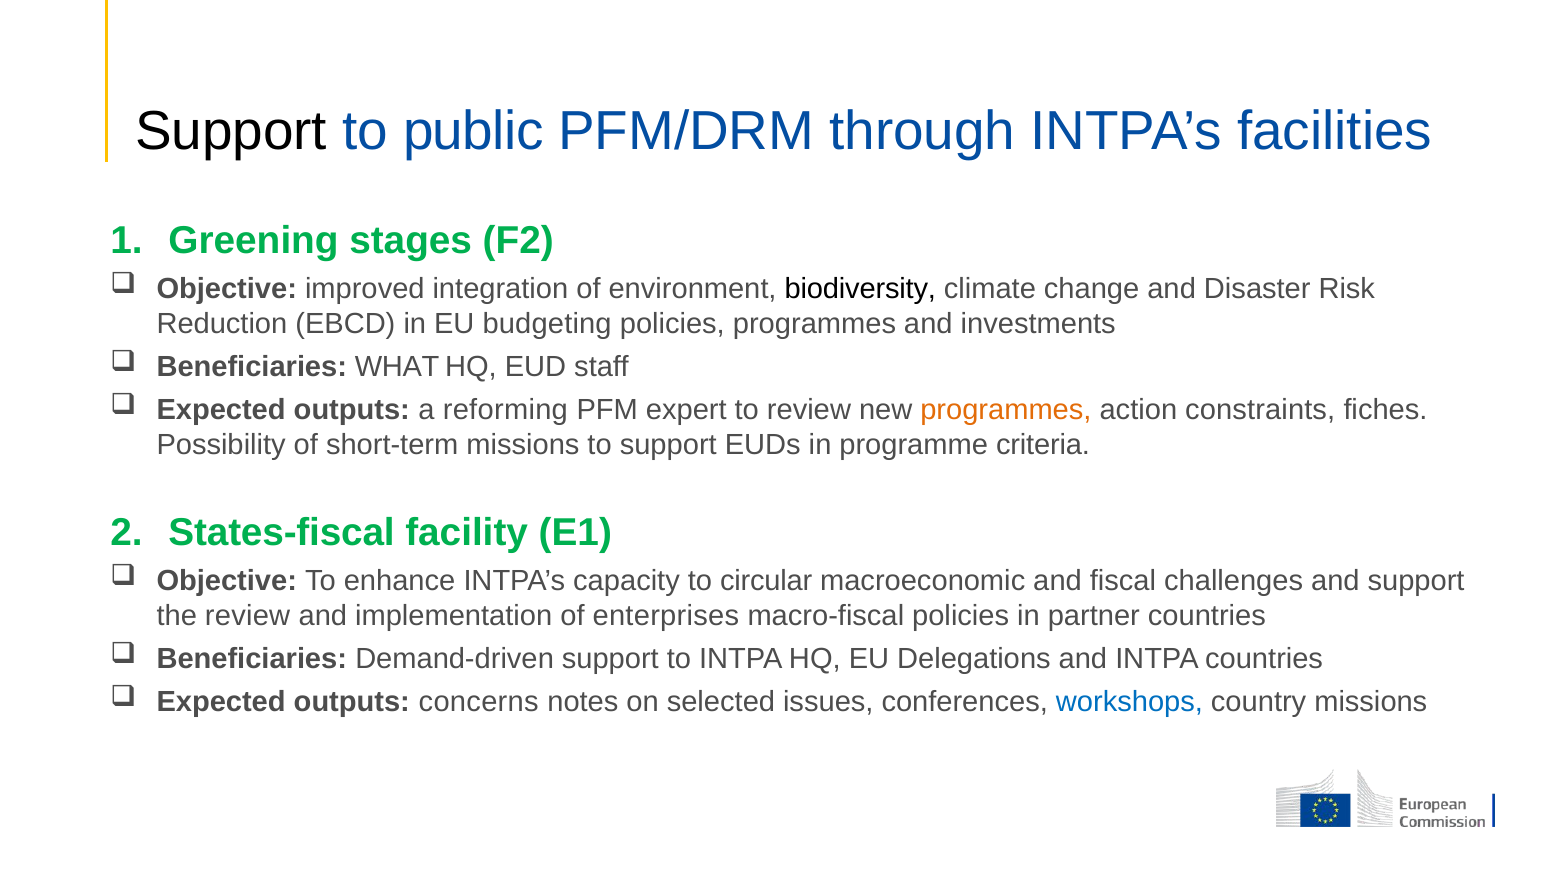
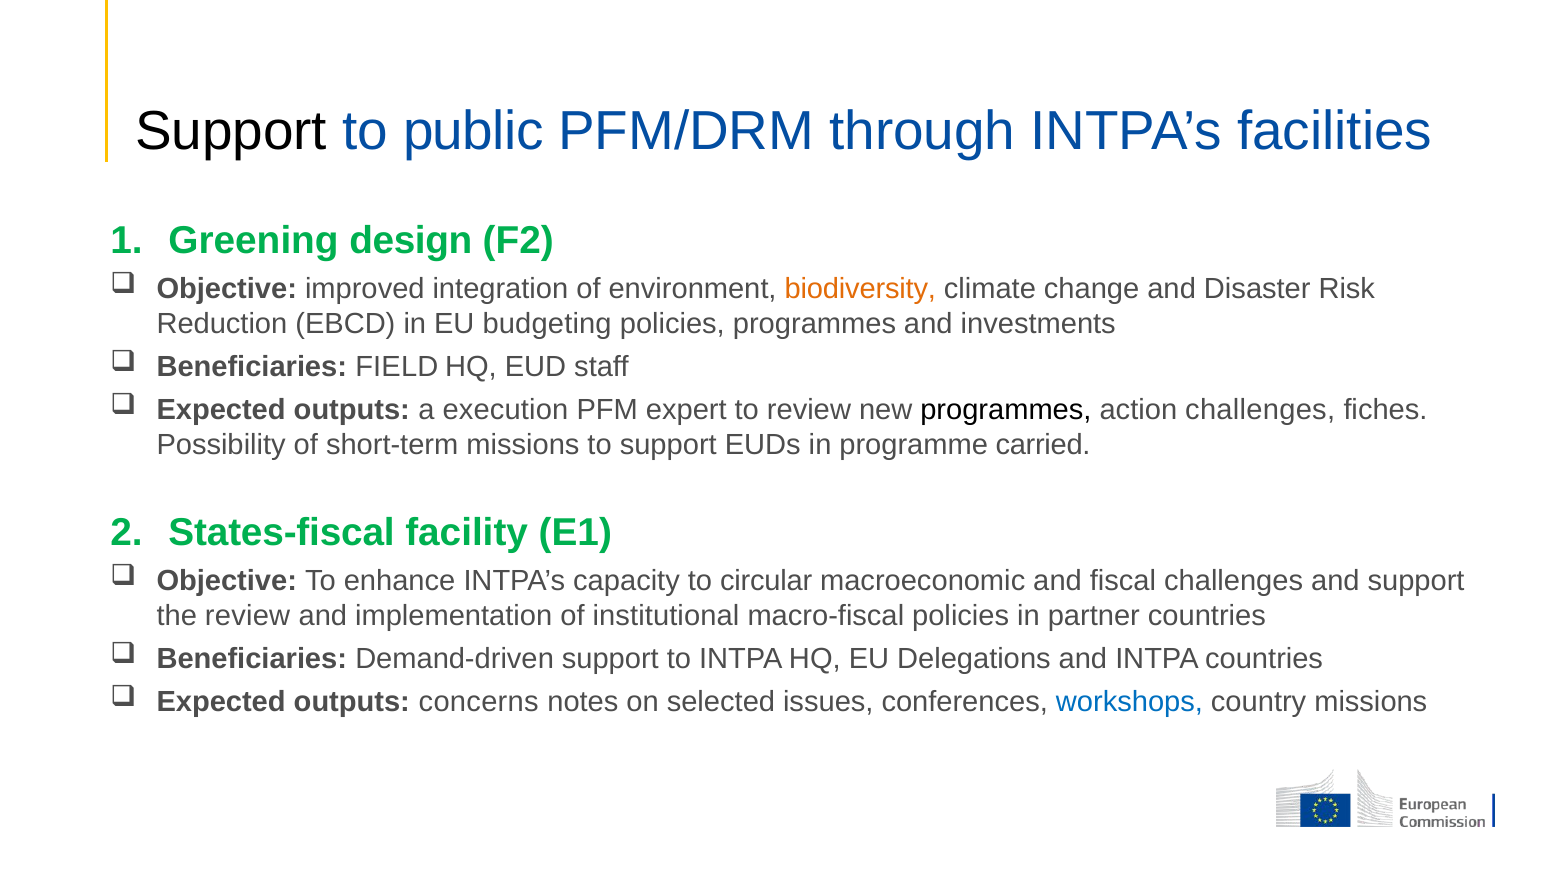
stages: stages -> design
biodiversity colour: black -> orange
WHAT: WHAT -> FIELD
reforming: reforming -> execution
programmes at (1006, 410) colour: orange -> black
action constraints: constraints -> challenges
criteria: criteria -> carried
enterprises: enterprises -> institutional
